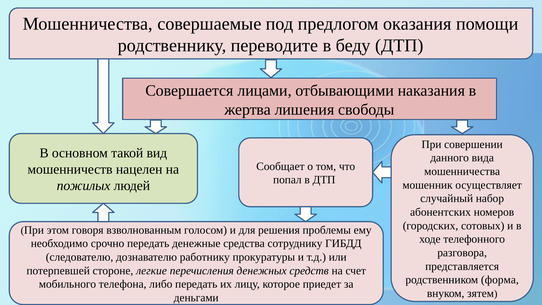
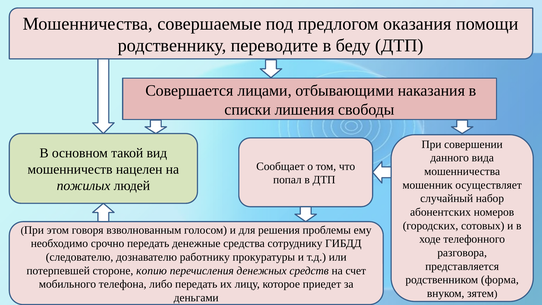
жертва: жертва -> списки
легкие: легкие -> копию
